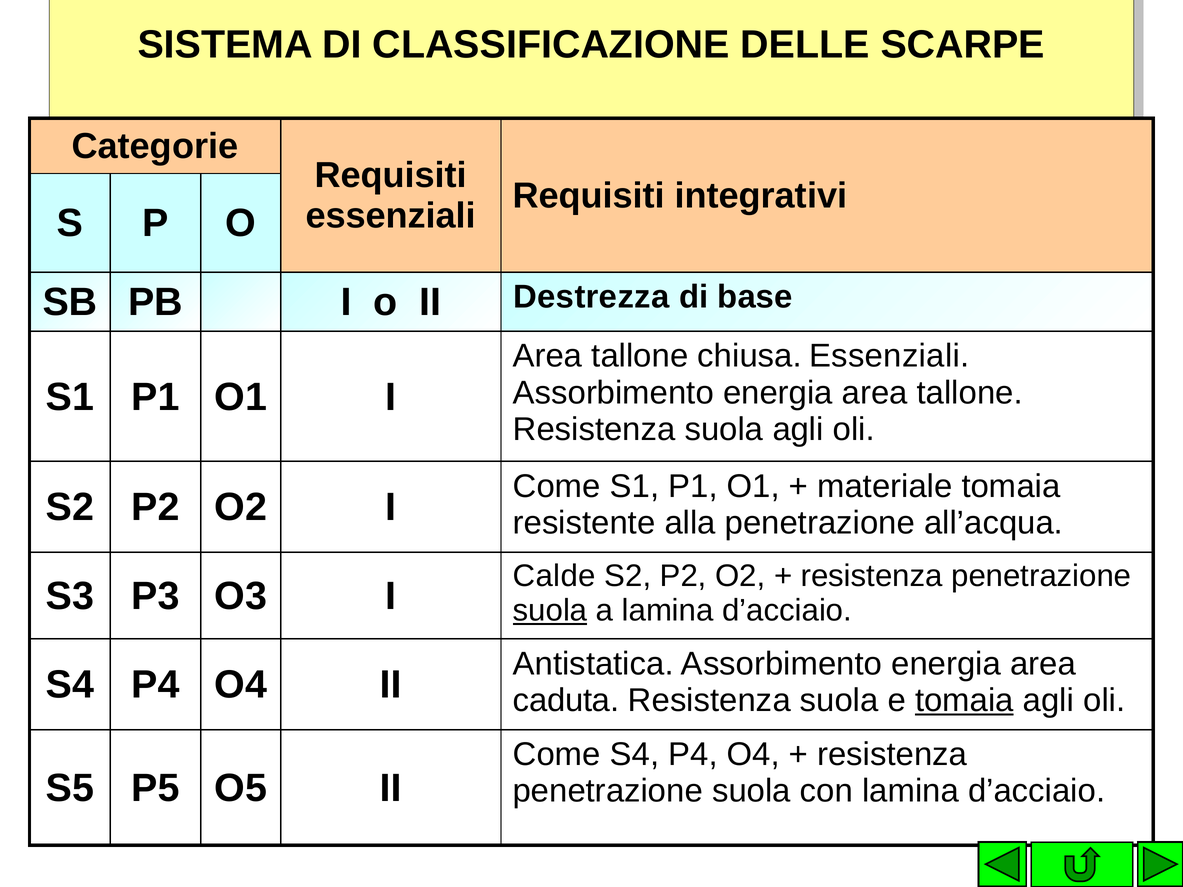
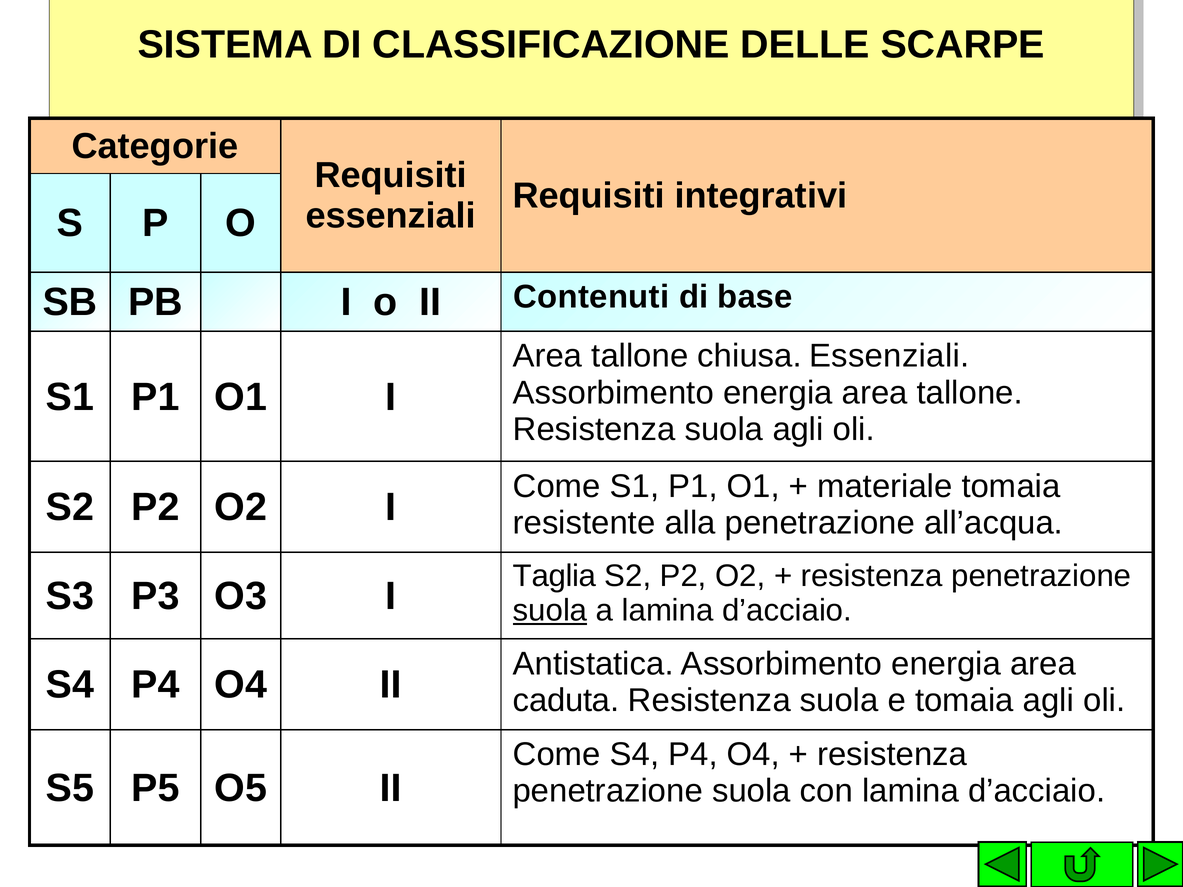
Destrezza: Destrezza -> Contenuti
Calde: Calde -> Taglia
tomaia at (964, 701) underline: present -> none
